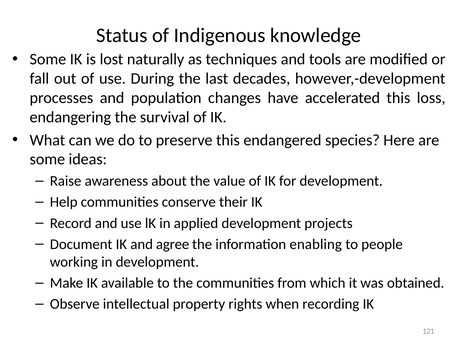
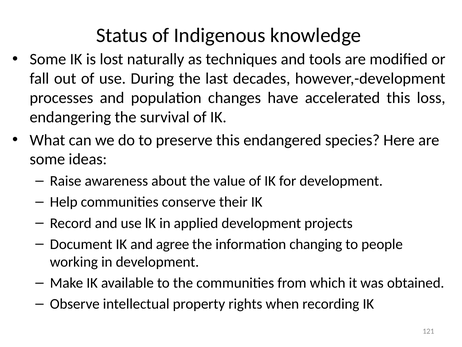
enabling: enabling -> changing
